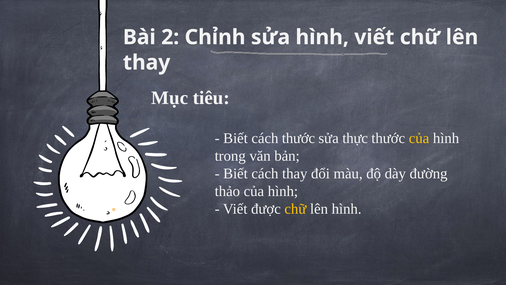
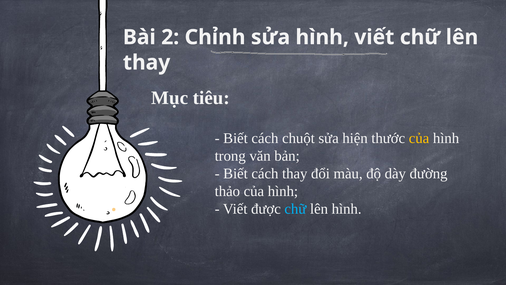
cách thước: thước -> chuột
thực: thực -> hiện
chữ at (295, 209) colour: yellow -> light blue
